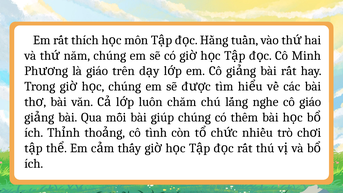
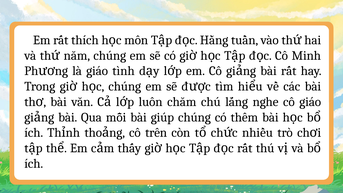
trên: trên -> tình
tình: tình -> trên
